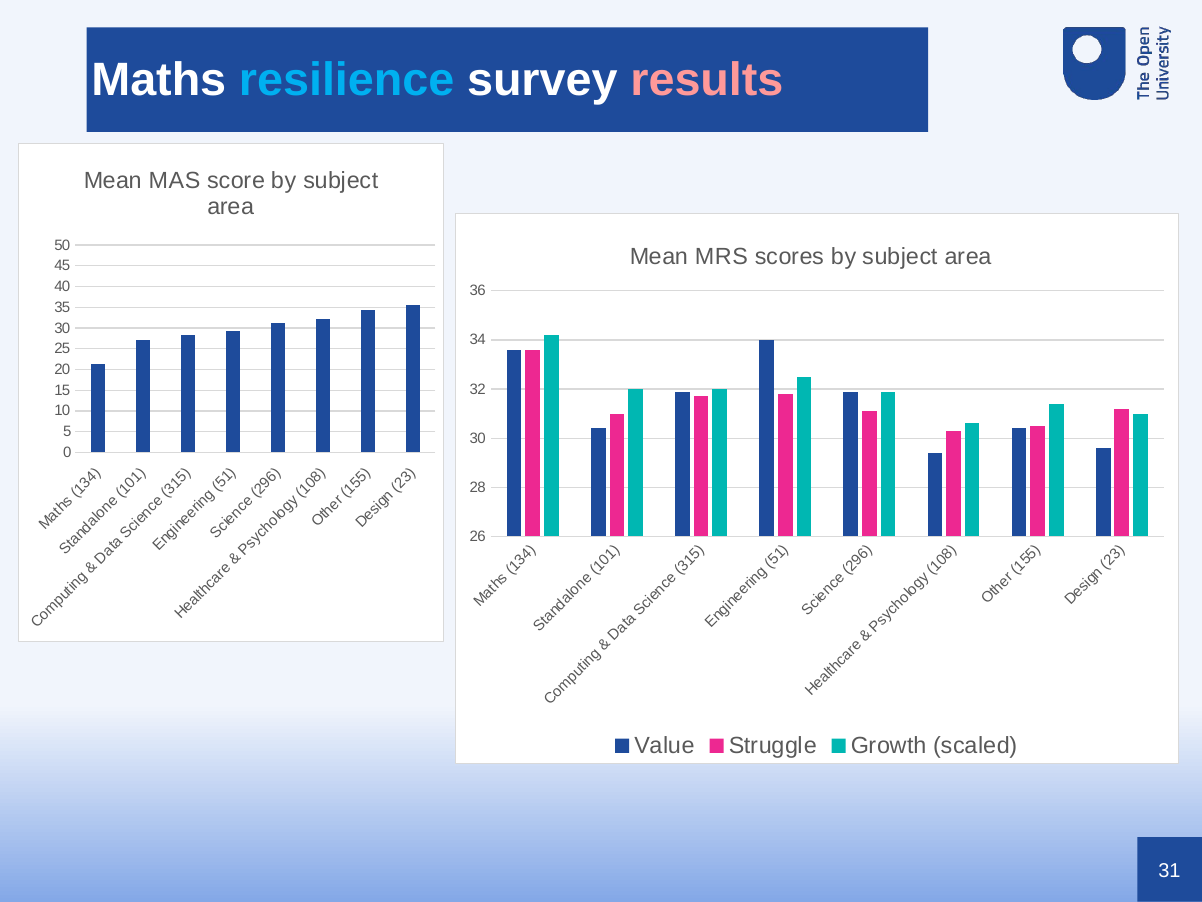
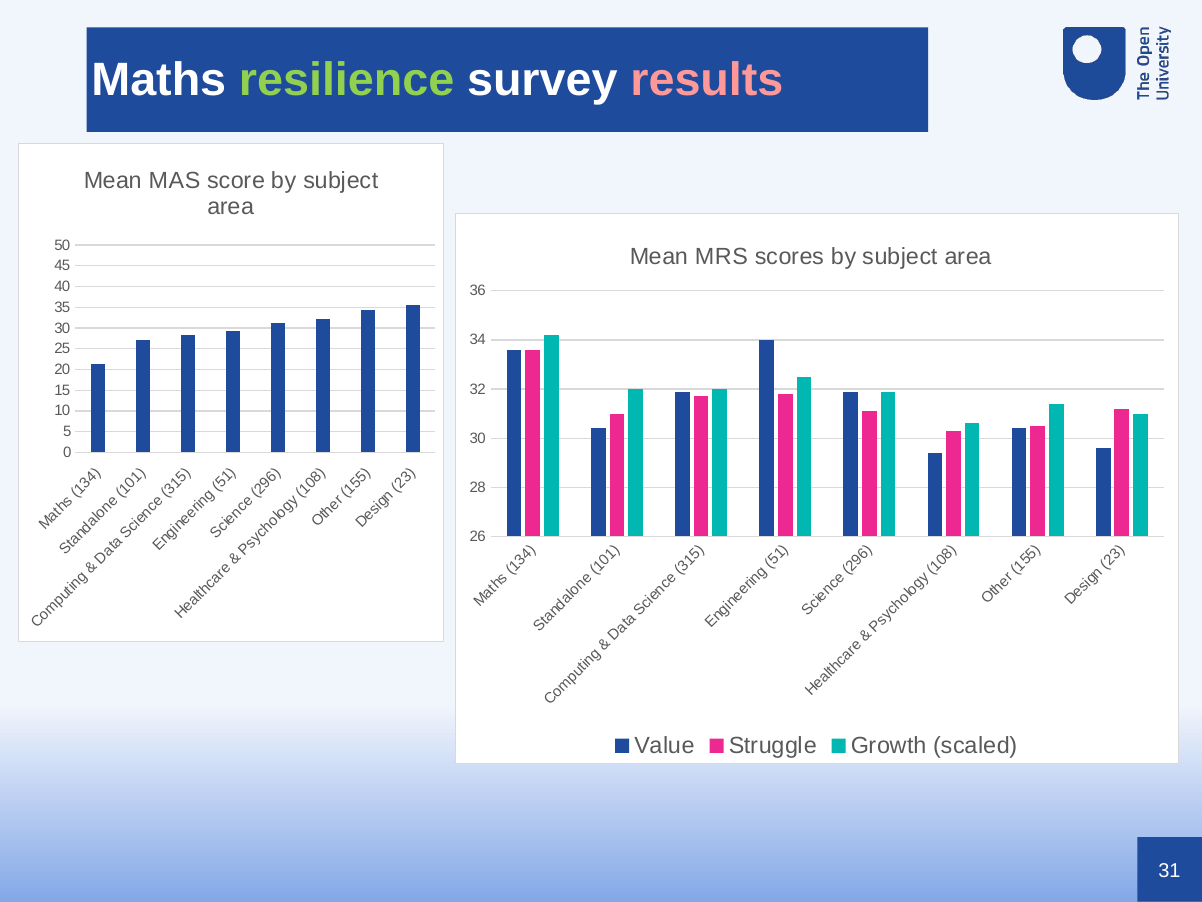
resilience colour: light blue -> light green
